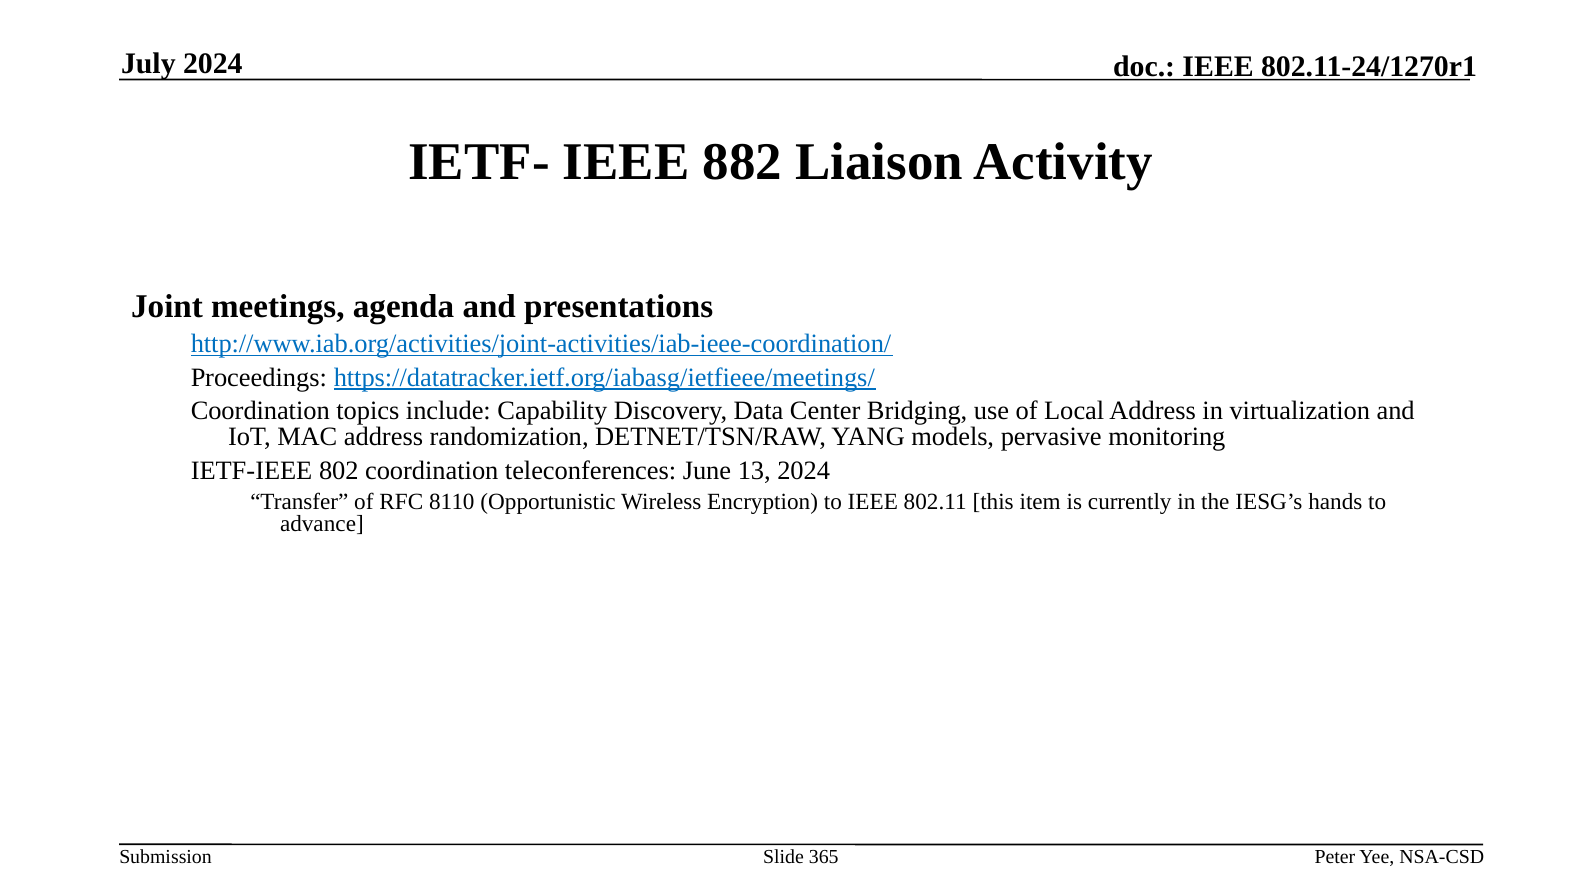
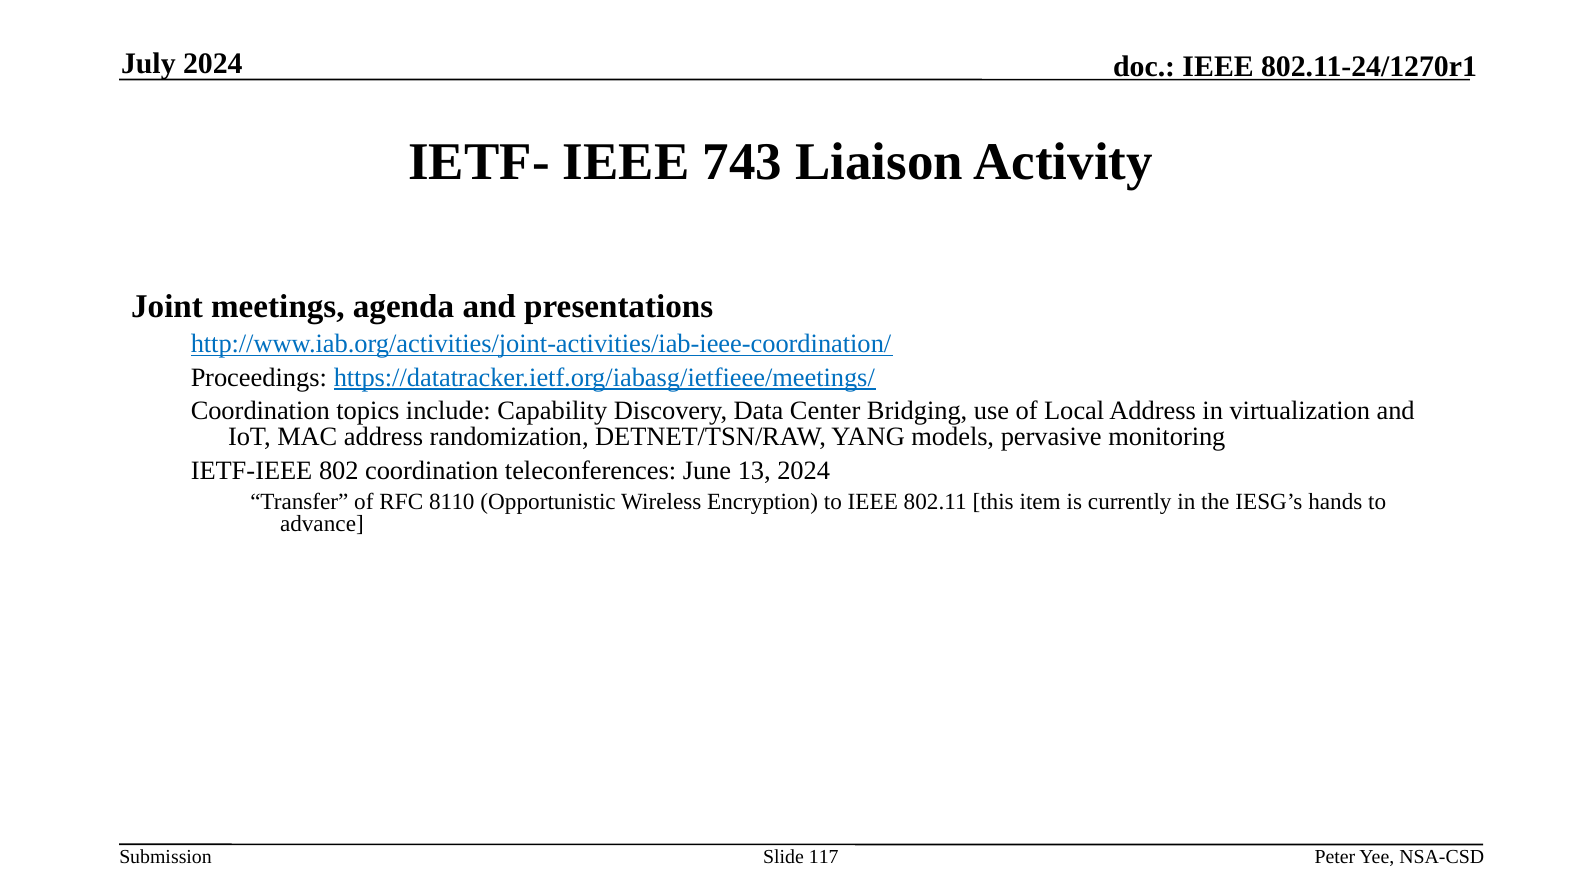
882: 882 -> 743
365: 365 -> 117
